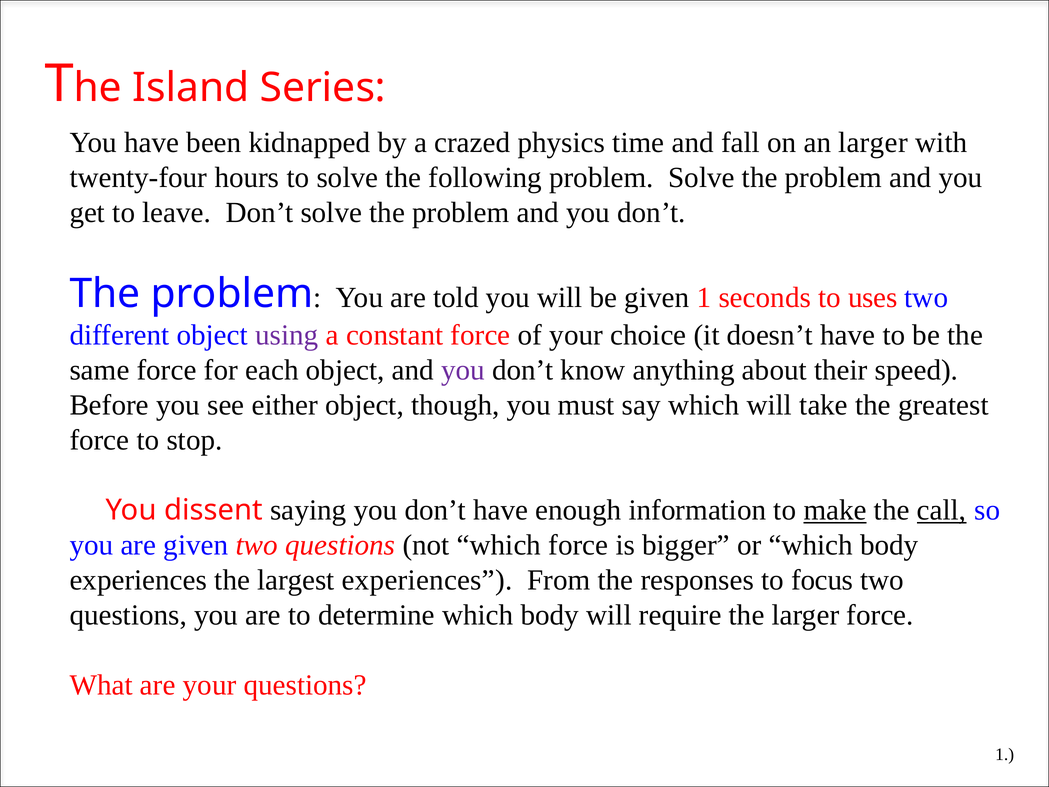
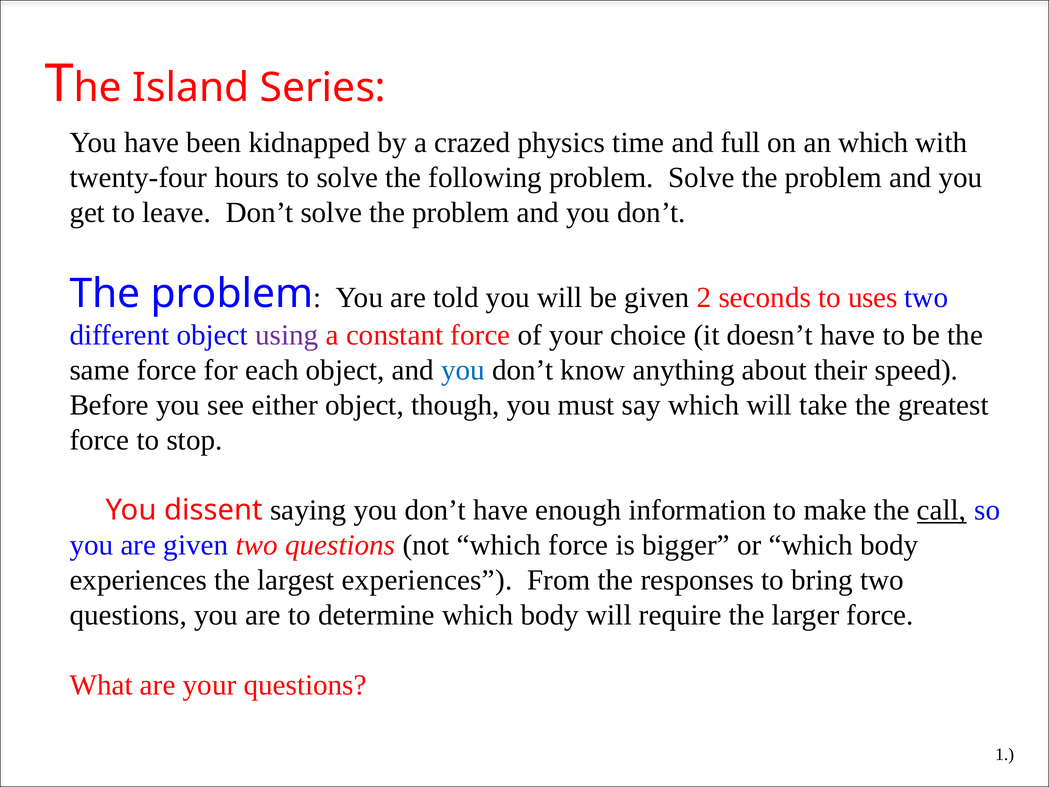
fall: fall -> full
an larger: larger -> which
given 1: 1 -> 2
you at (463, 370) colour: purple -> blue
make underline: present -> none
focus: focus -> bring
